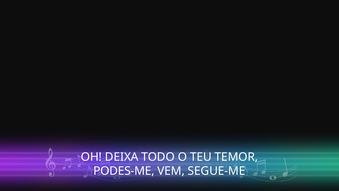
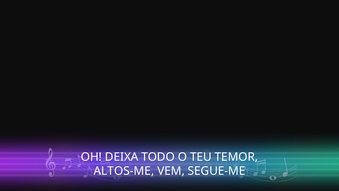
PODES-ME: PODES-ME -> ALTOS-ME
